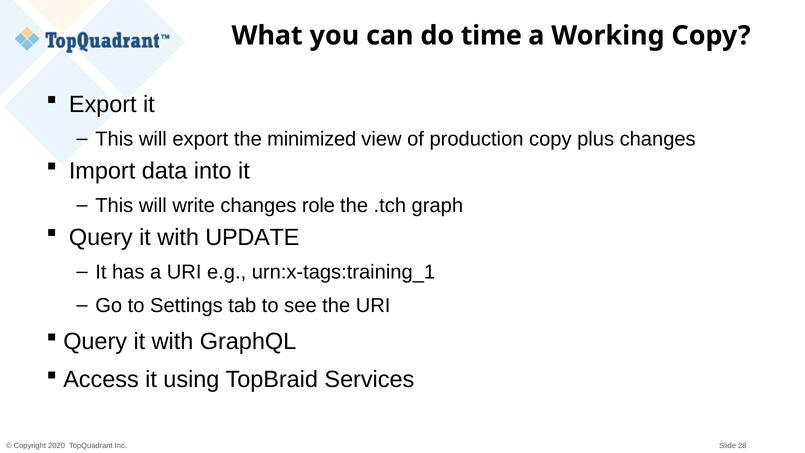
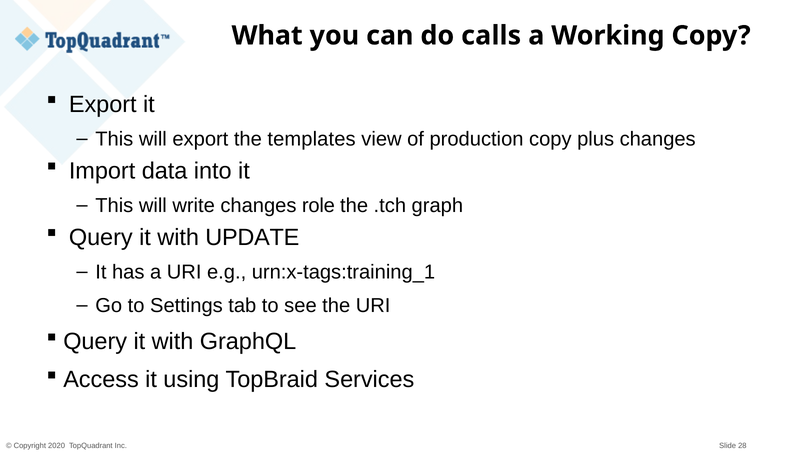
time: time -> calls
minimized: minimized -> templates
